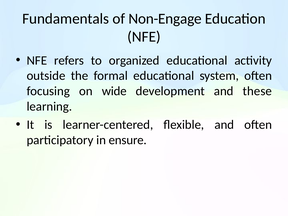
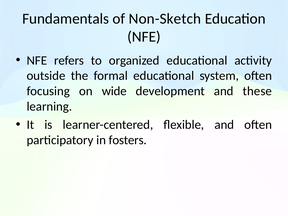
Non-Engage: Non-Engage -> Non-Sketch
ensure: ensure -> fosters
